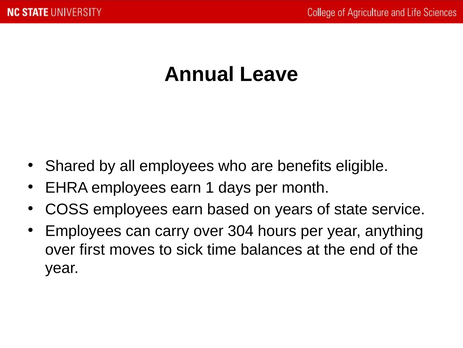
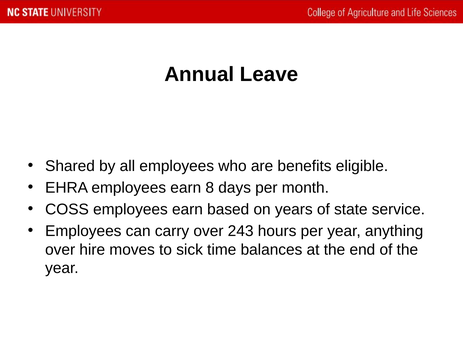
1: 1 -> 8
304: 304 -> 243
first: first -> hire
